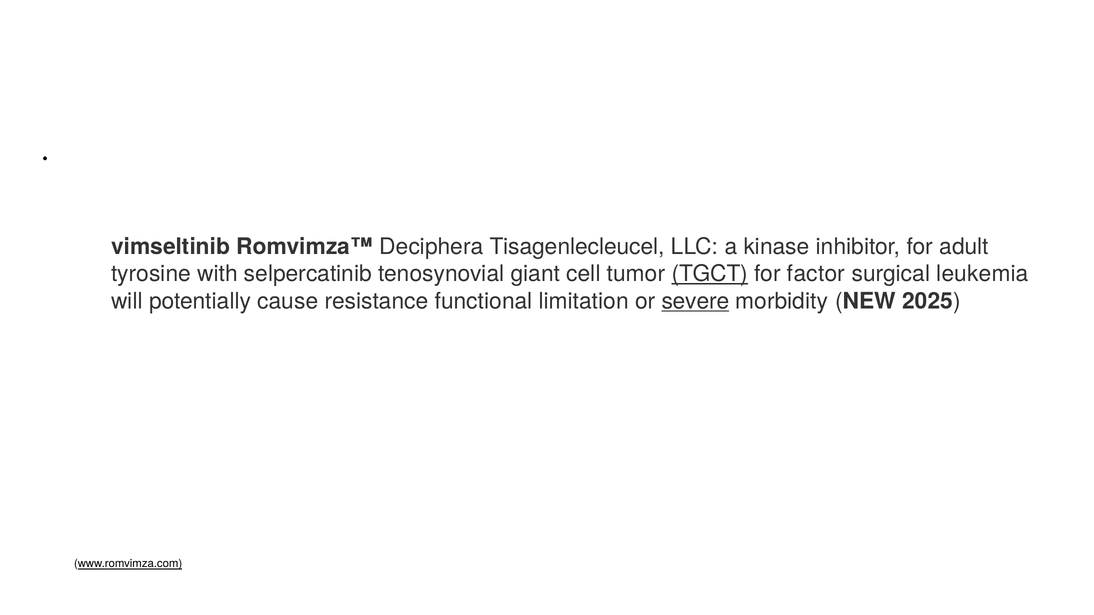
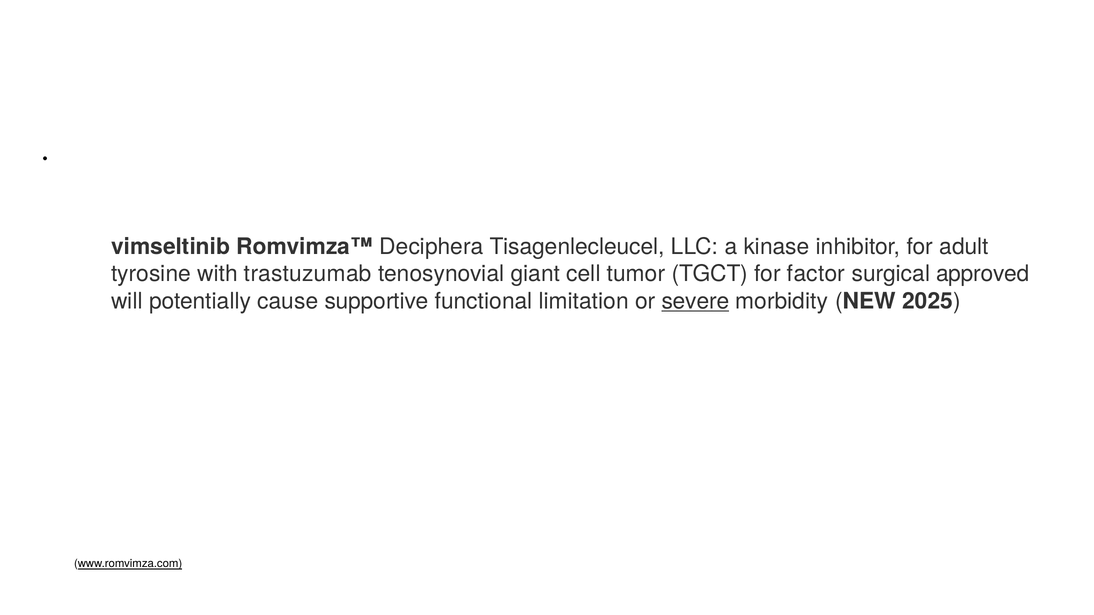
selpercatinib: selpercatinib -> trastuzumab
TGCT underline: present -> none
leukemia: leukemia -> approved
resistance: resistance -> supportive
